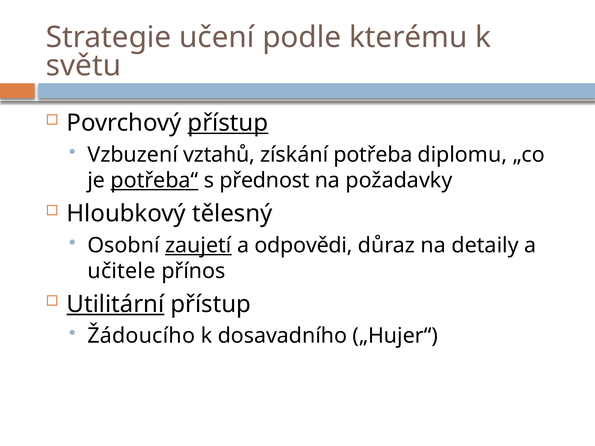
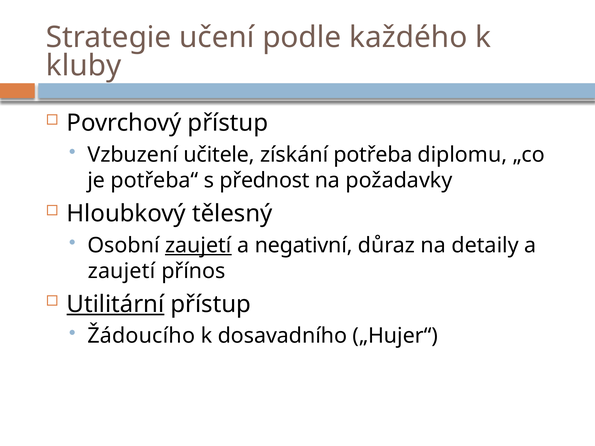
kterému: kterému -> každého
světu: světu -> kluby
přístup at (228, 123) underline: present -> none
vztahů: vztahů -> učitele
potřeba“ underline: present -> none
odpovědi: odpovědi -> negativní
učitele at (122, 271): učitele -> zaujetí
